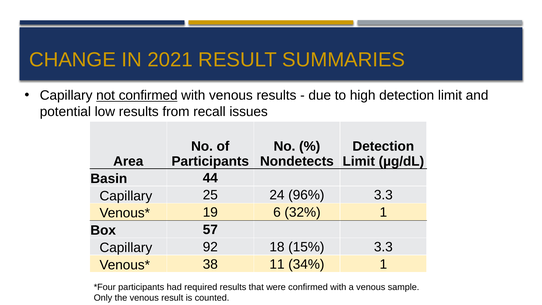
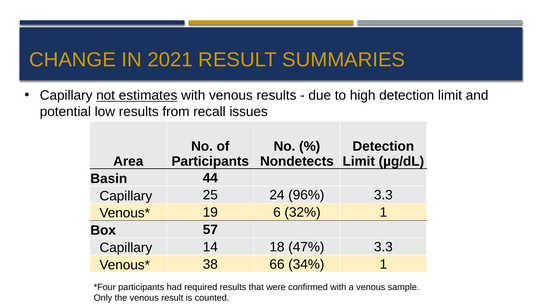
not confirmed: confirmed -> estimates
92: 92 -> 14
15%: 15% -> 47%
11: 11 -> 66
